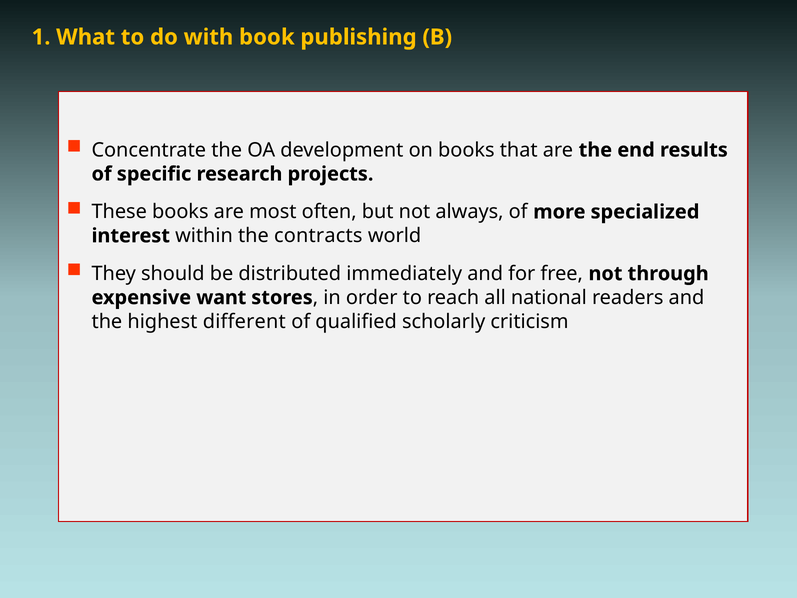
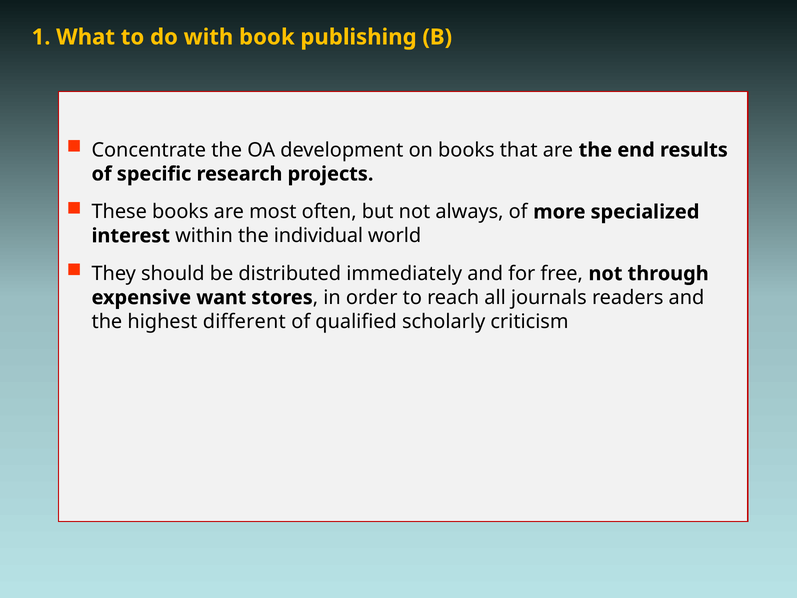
contracts: contracts -> individual
national: national -> journals
